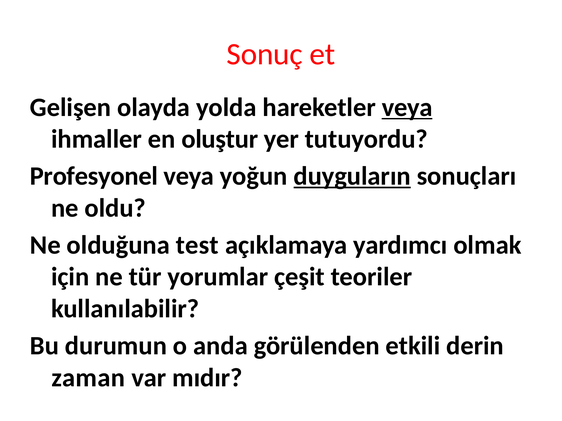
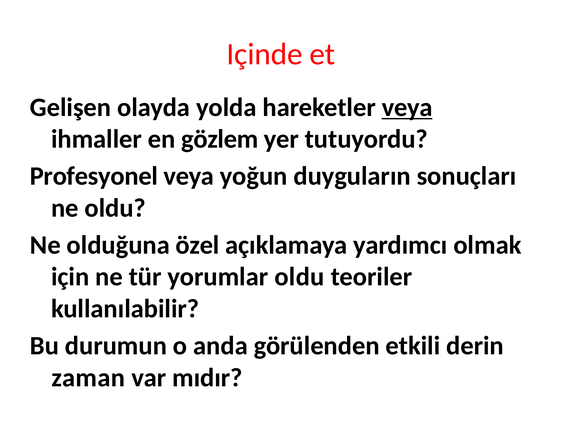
Sonuç: Sonuç -> Içinde
oluştur: oluştur -> gözlem
duyguların underline: present -> none
test: test -> özel
yorumlar çeşit: çeşit -> oldu
